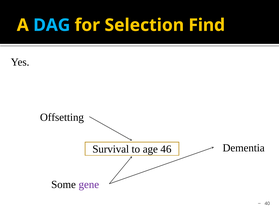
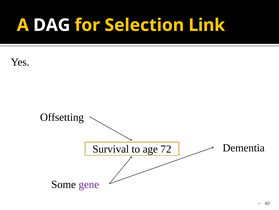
DAG colour: light blue -> white
Find: Find -> Link
46: 46 -> 72
